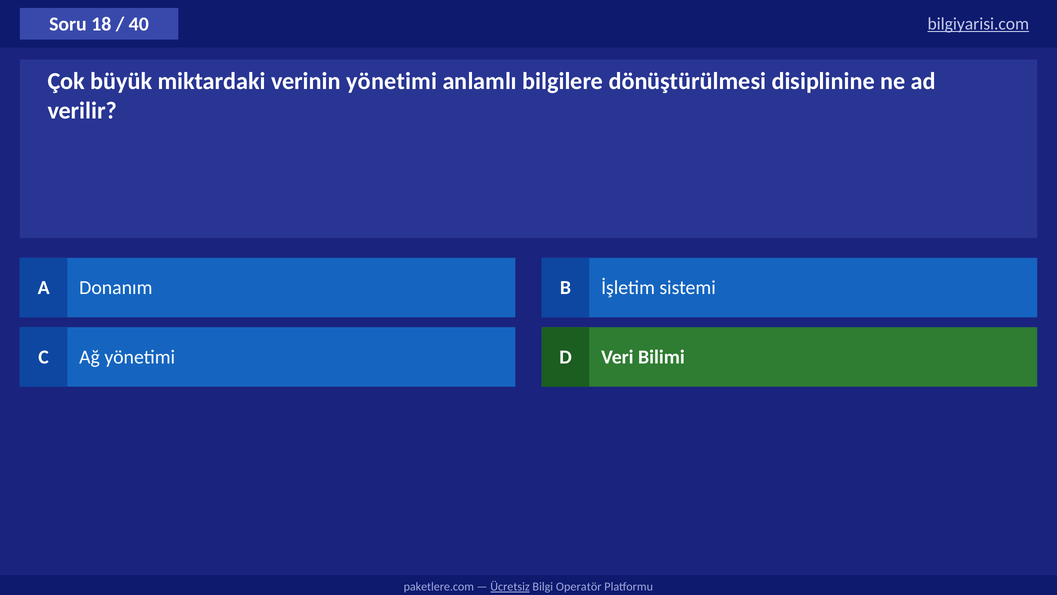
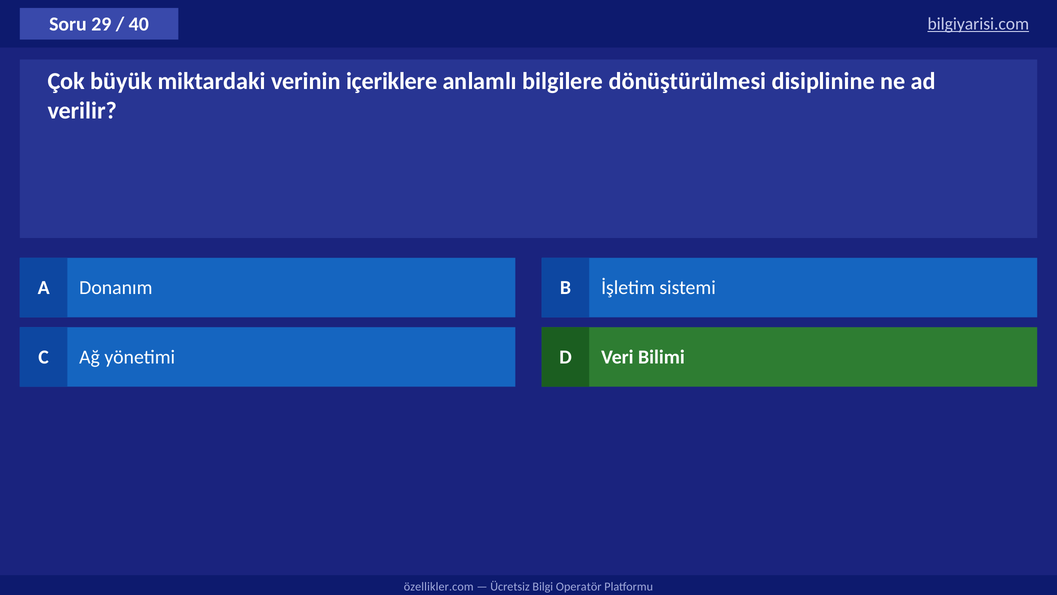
18: 18 -> 29
verinin yönetimi: yönetimi -> içeriklere
paketlere.com: paketlere.com -> özellikler.com
Ücretsiz underline: present -> none
